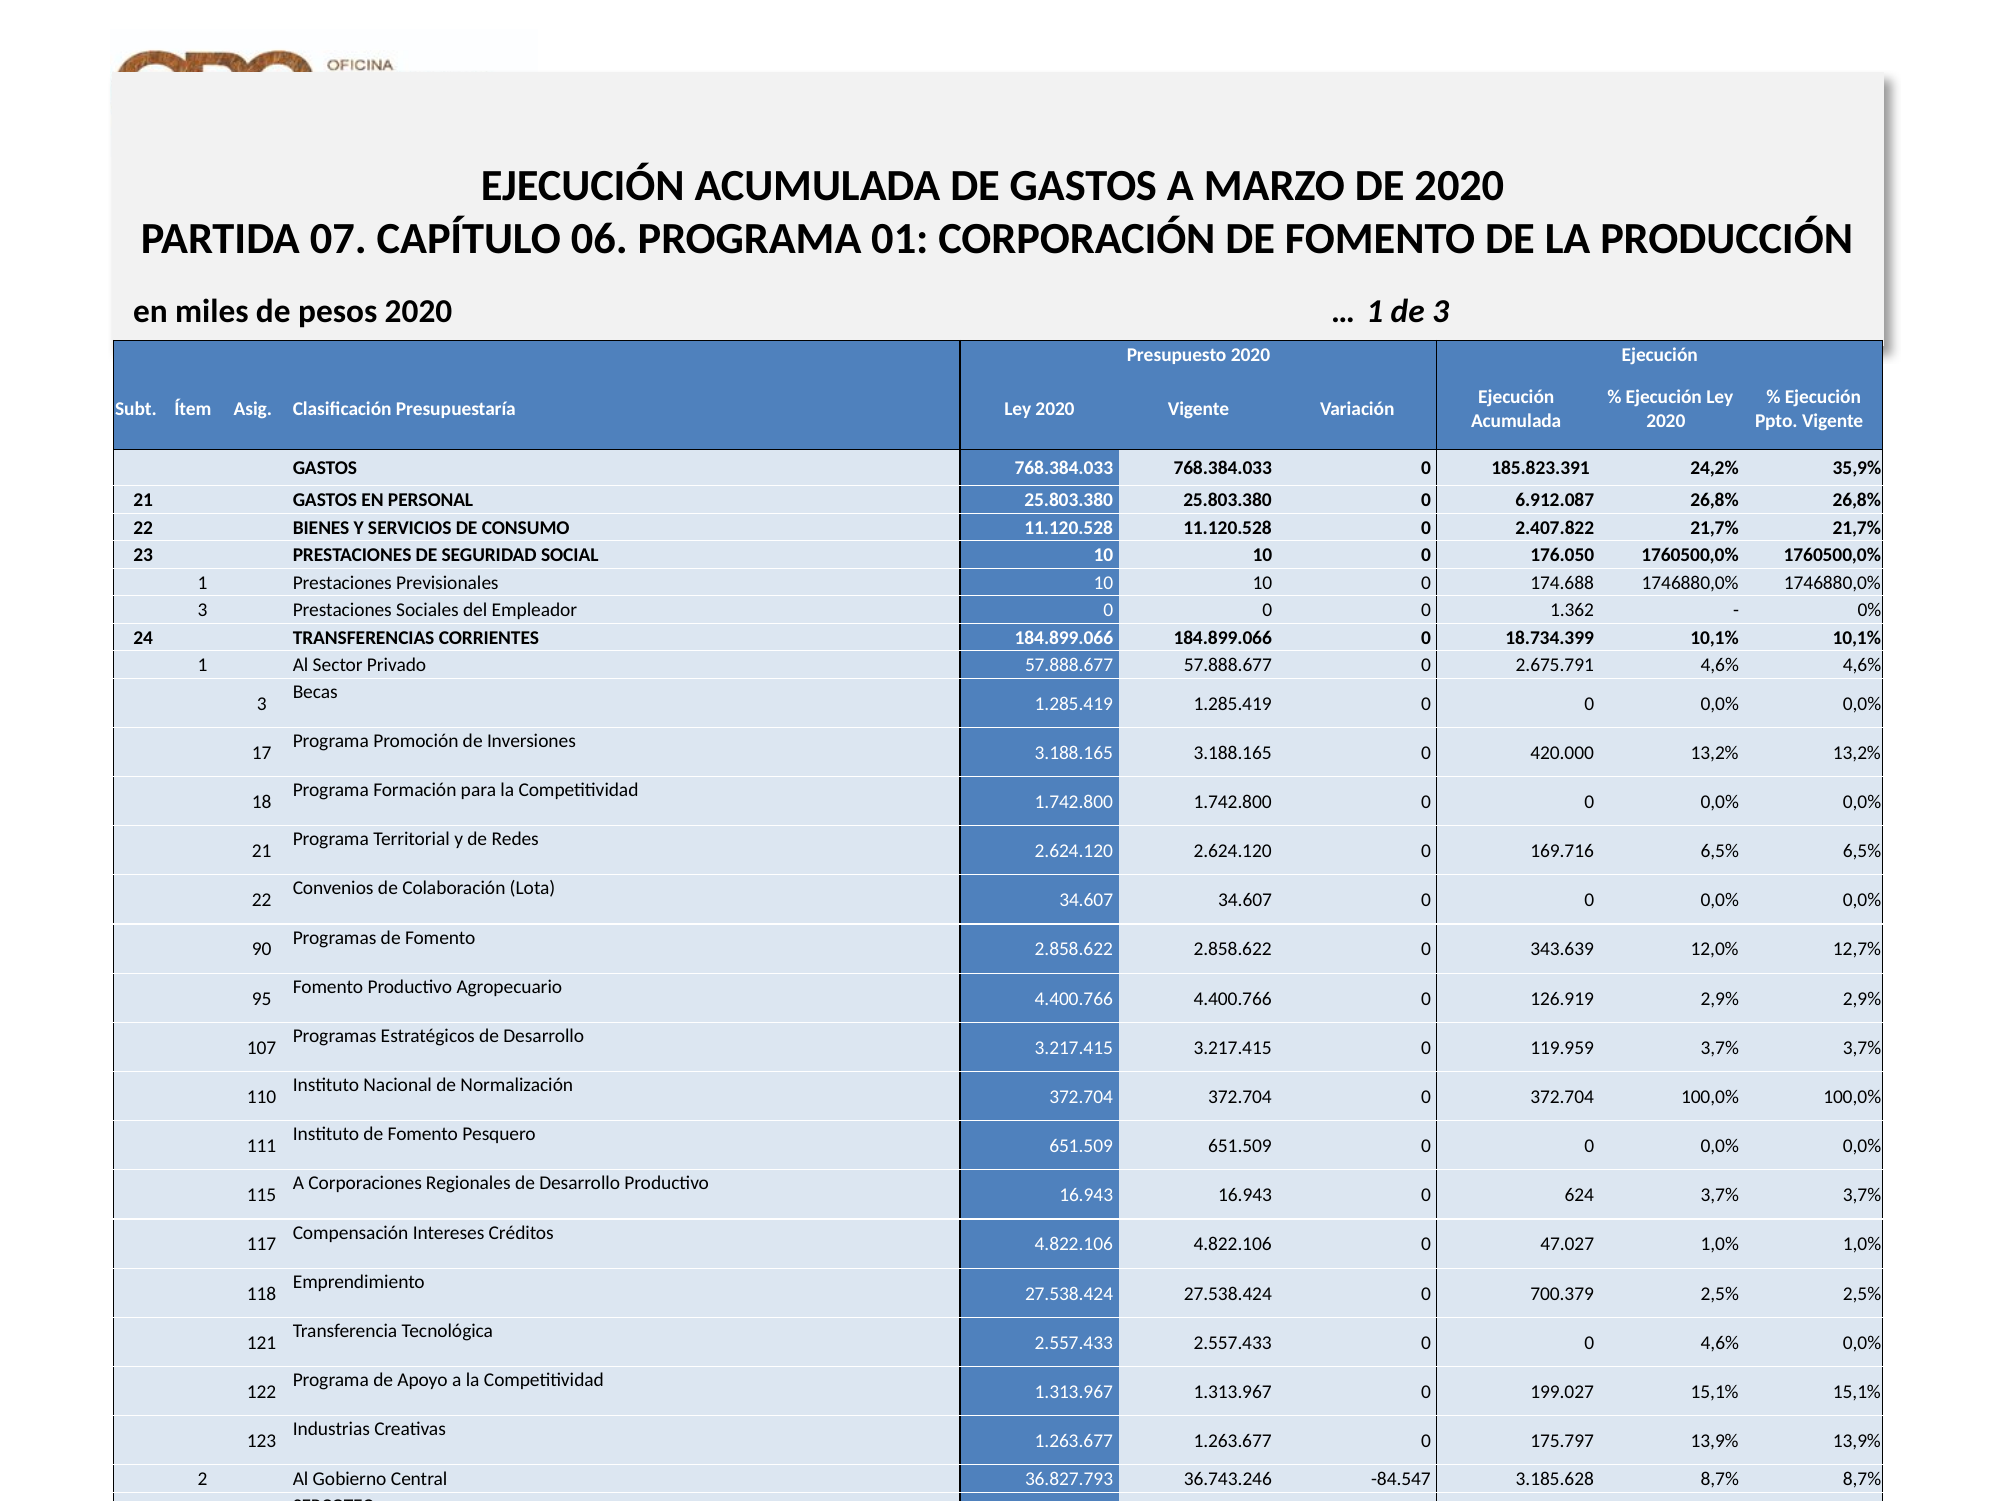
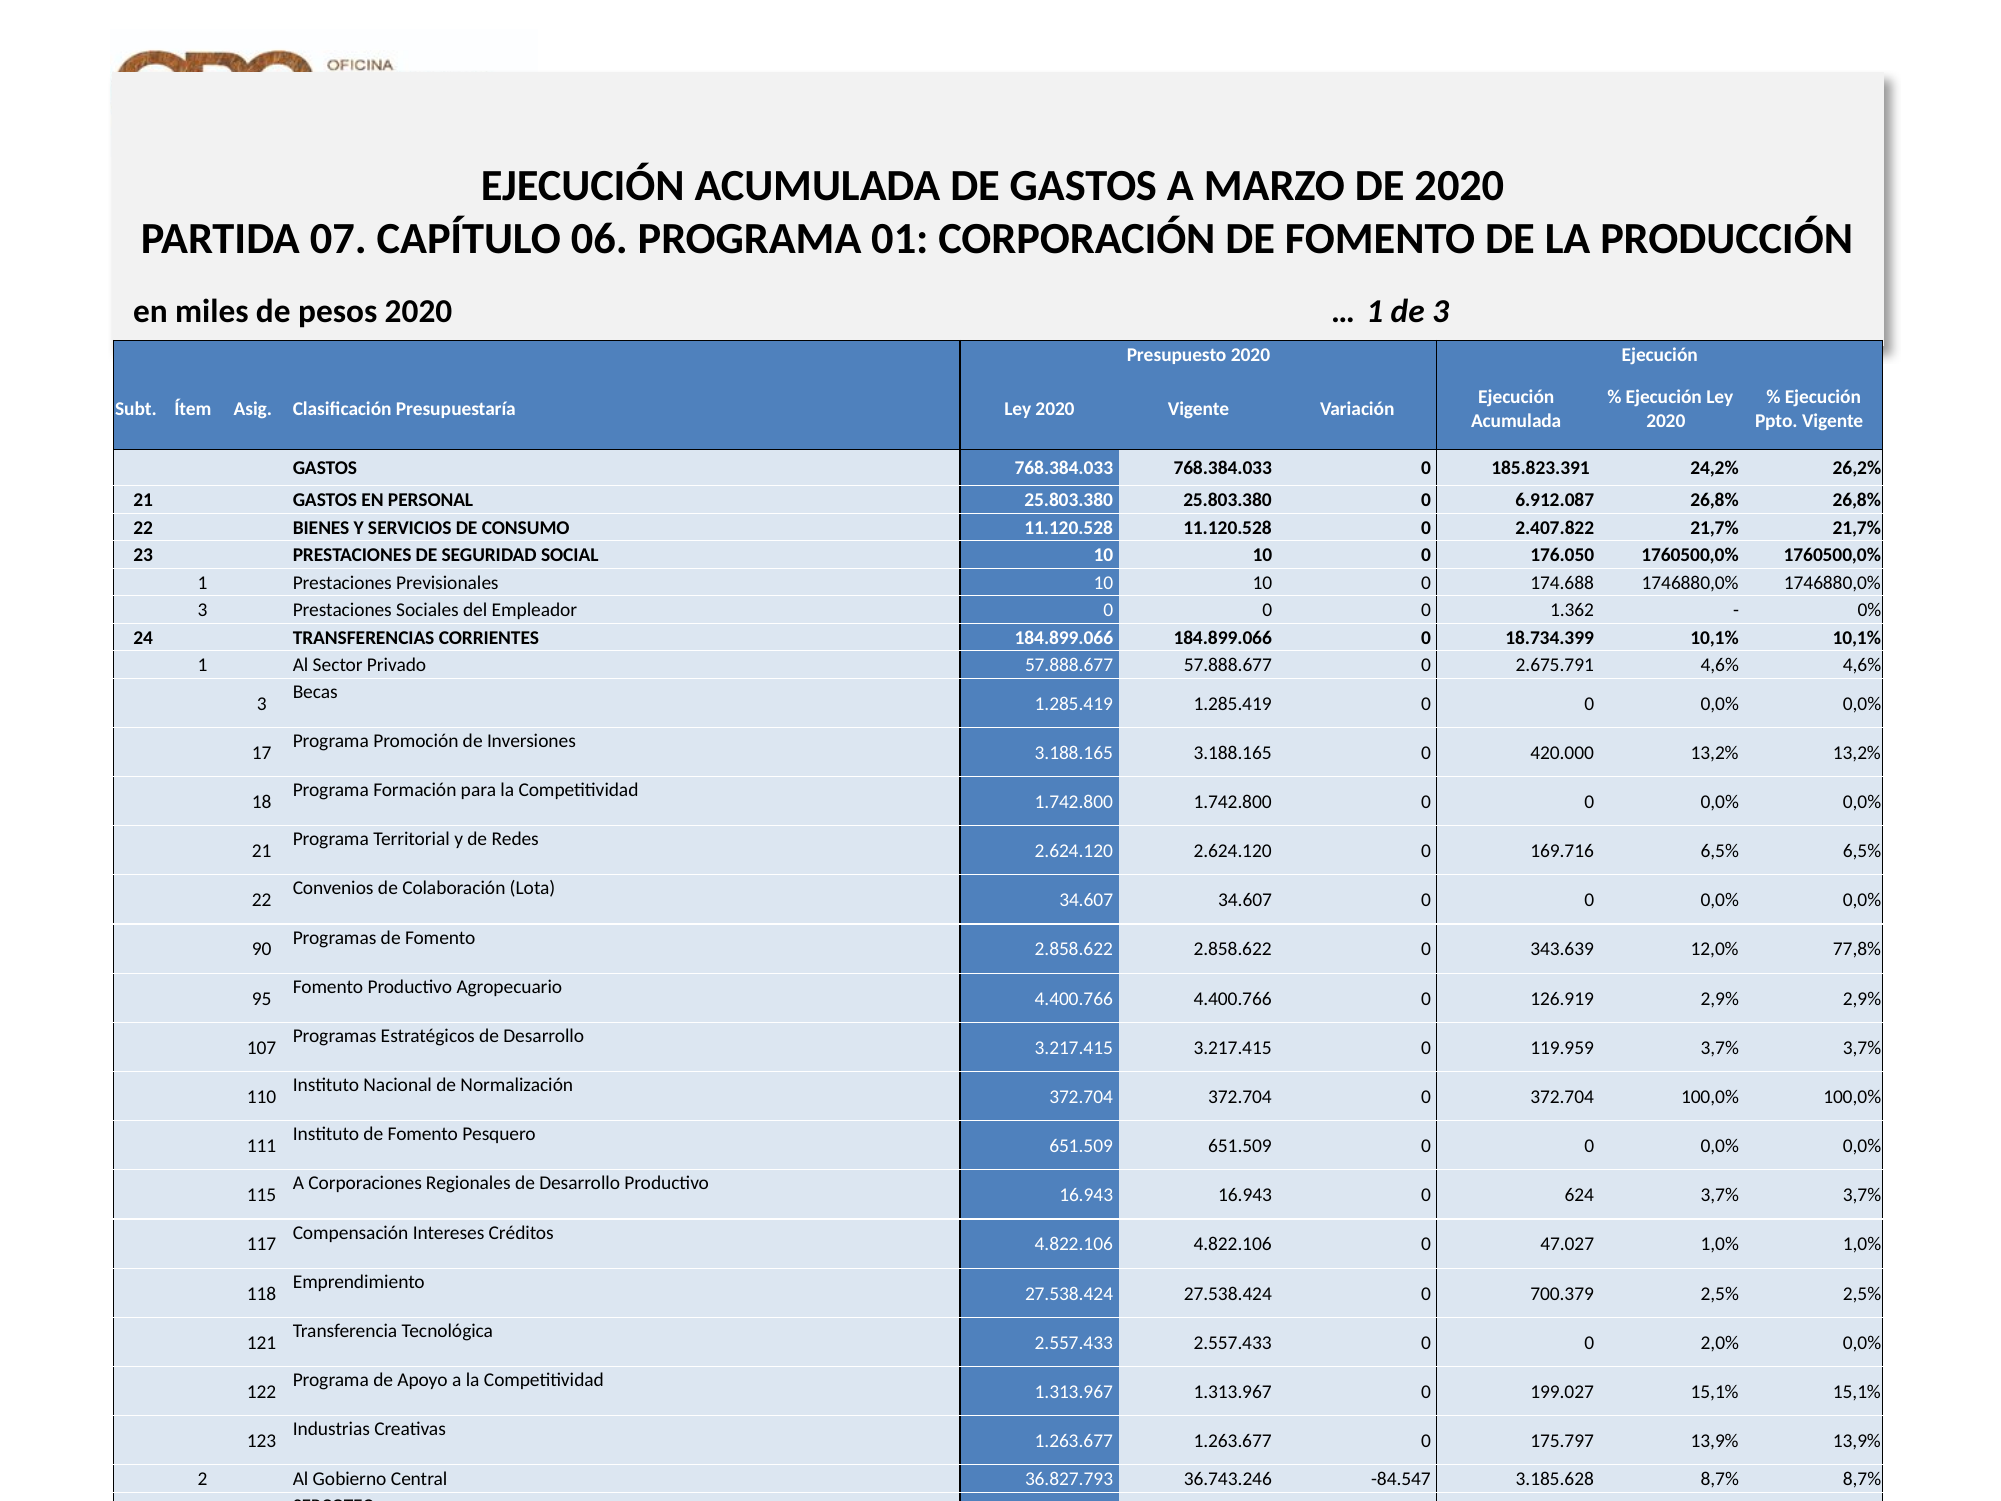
35,9%: 35,9% -> 26,2%
12,7%: 12,7% -> 77,8%
0 4,6%: 4,6% -> 2,0%
